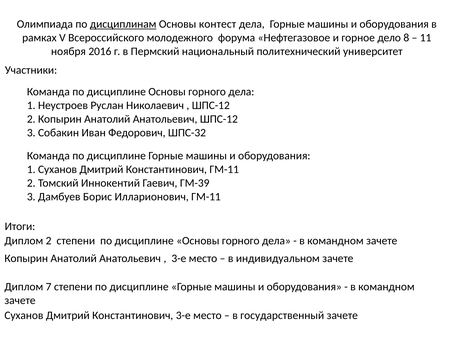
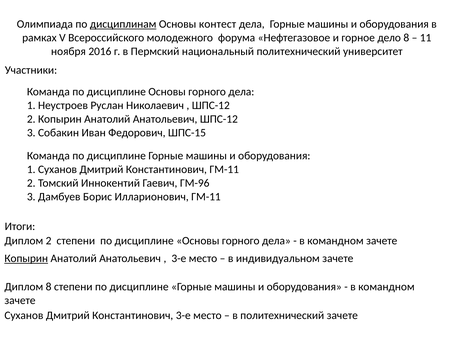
ШПС-32: ШПС-32 -> ШПС-15
ГМ-39: ГМ-39 -> ГМ-96
Копырин at (26, 258) underline: none -> present
Диплом 7: 7 -> 8
в государственный: государственный -> политехнический
